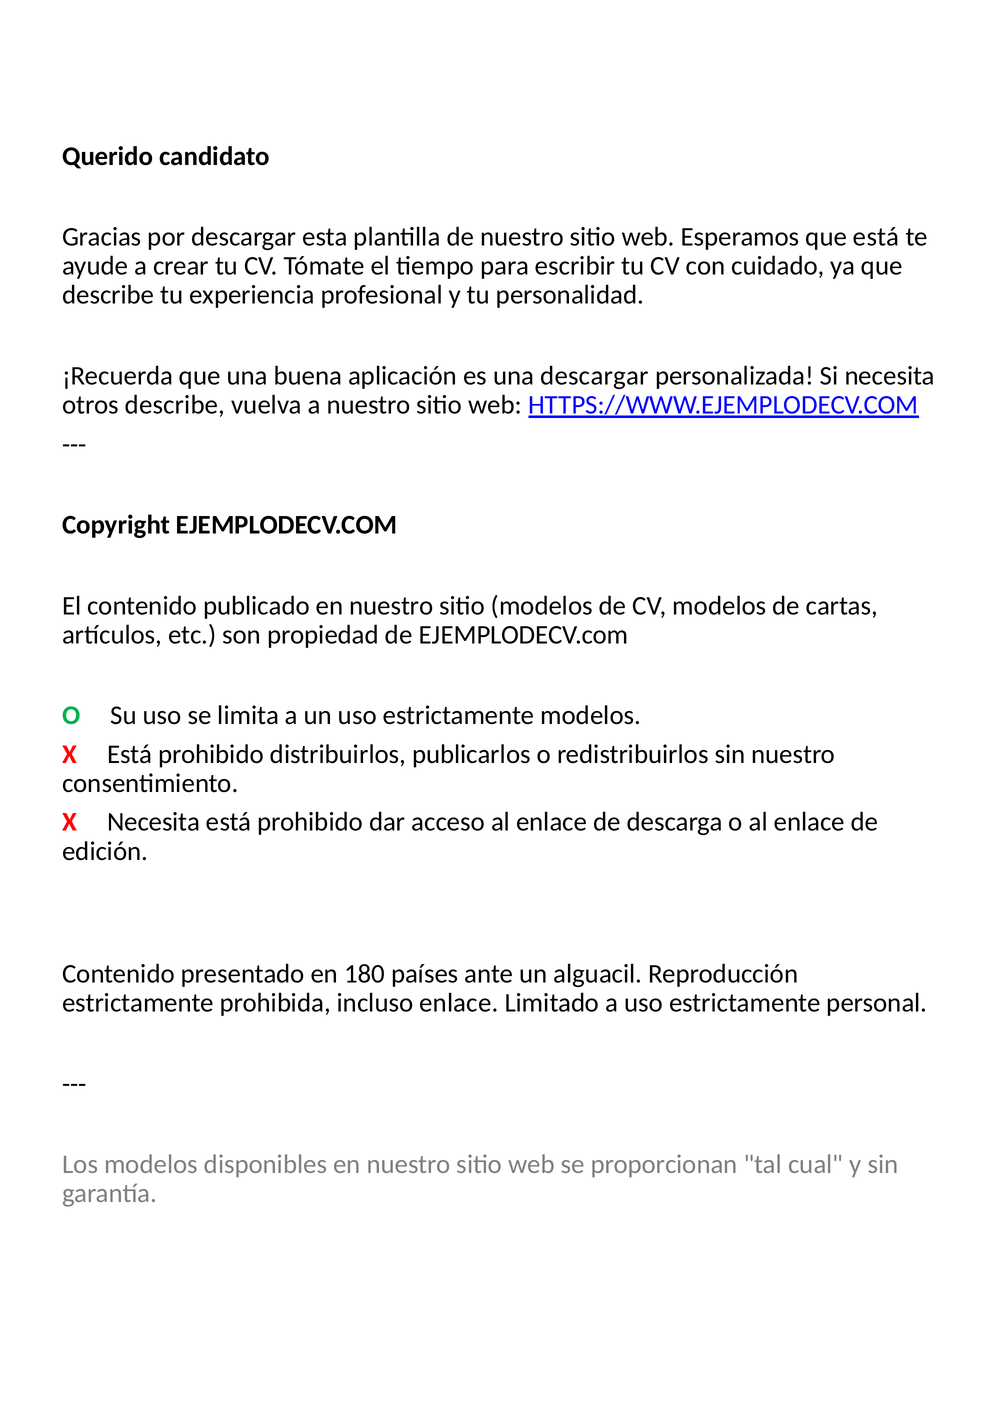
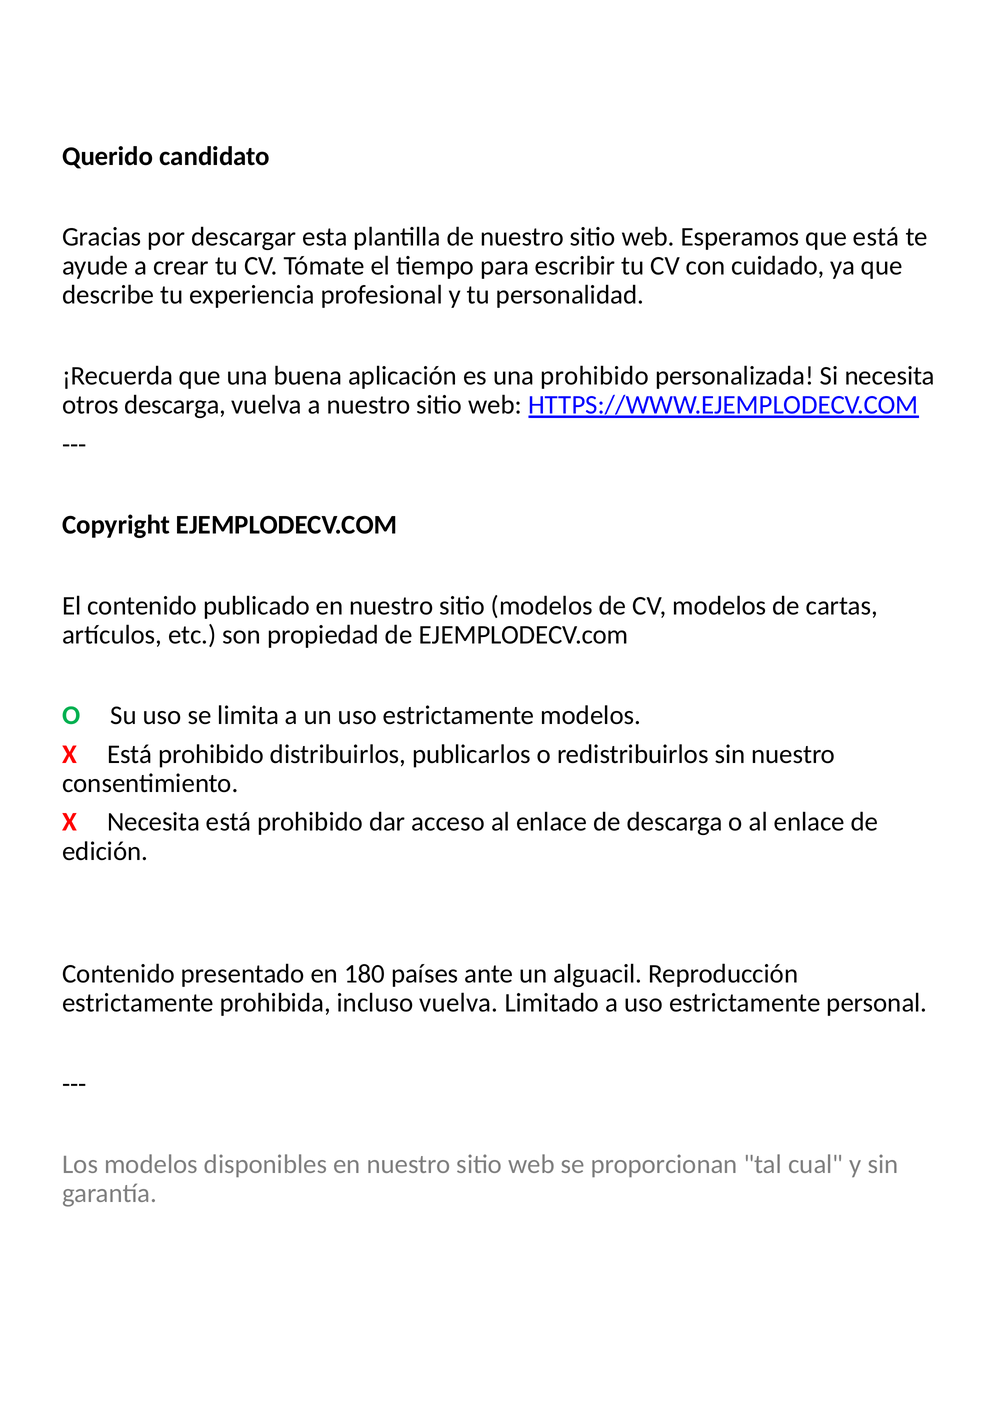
una descargar: descargar -> prohibido
otros describe: describe -> descarga
incluso enlace: enlace -> vuelva
